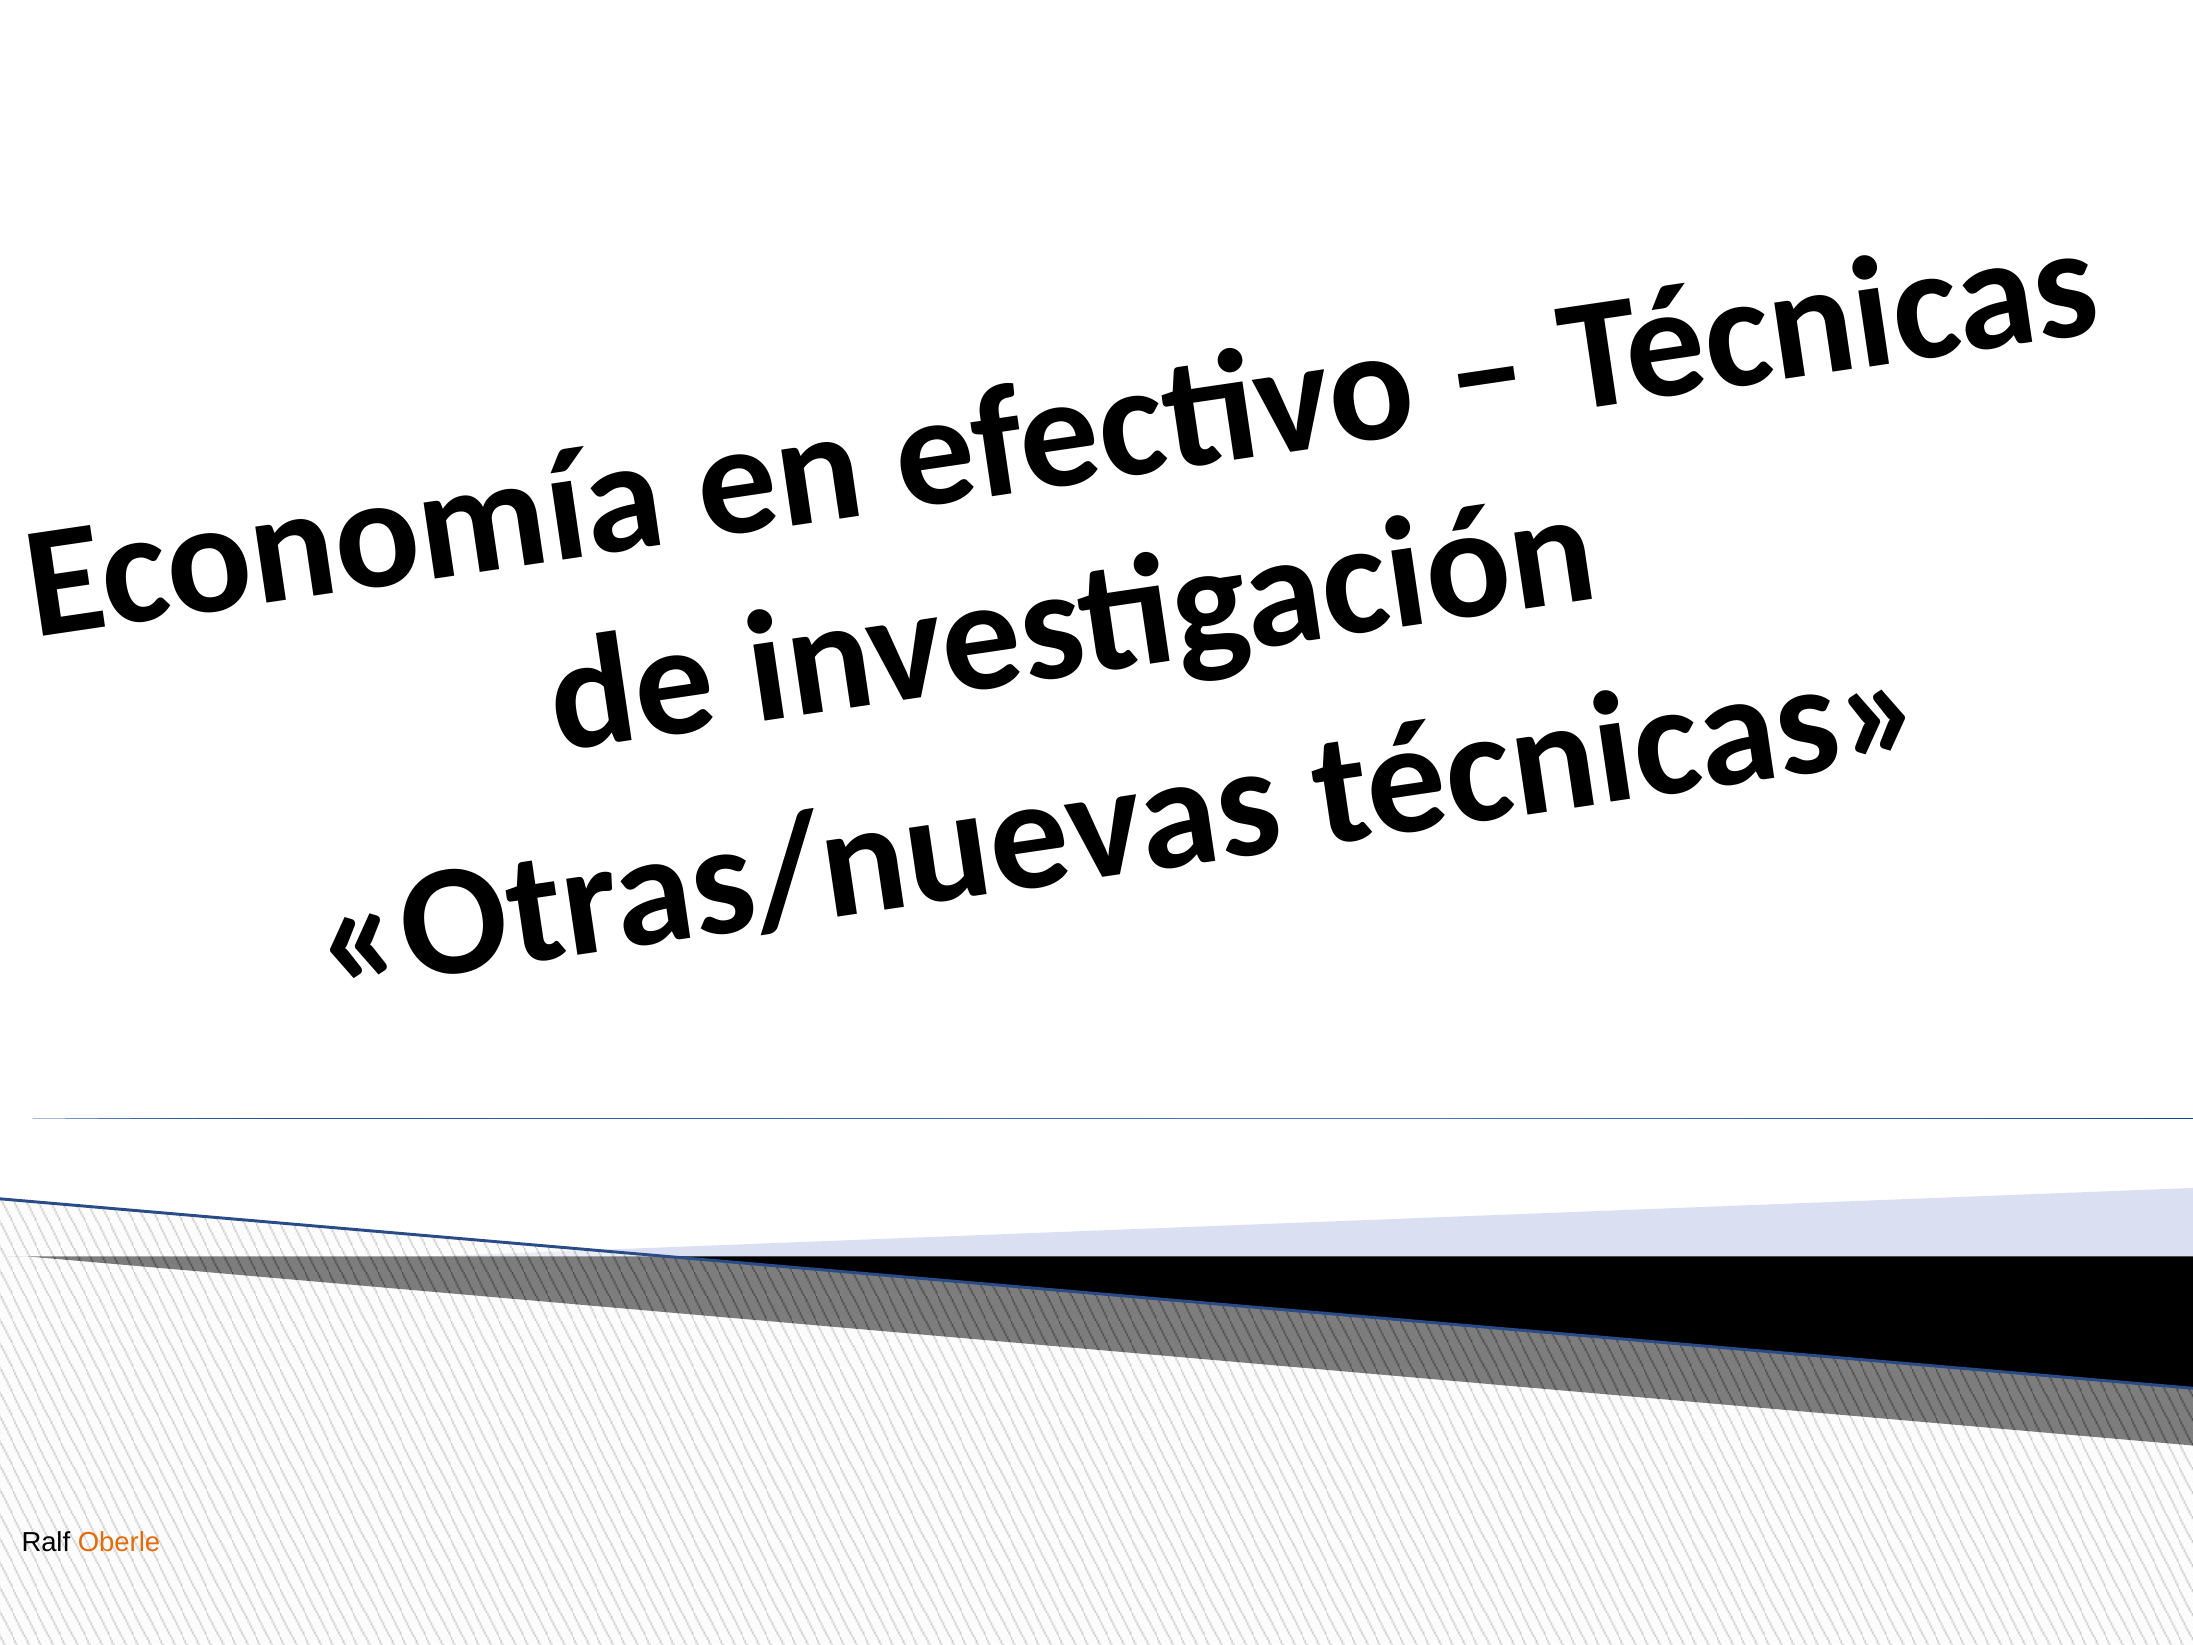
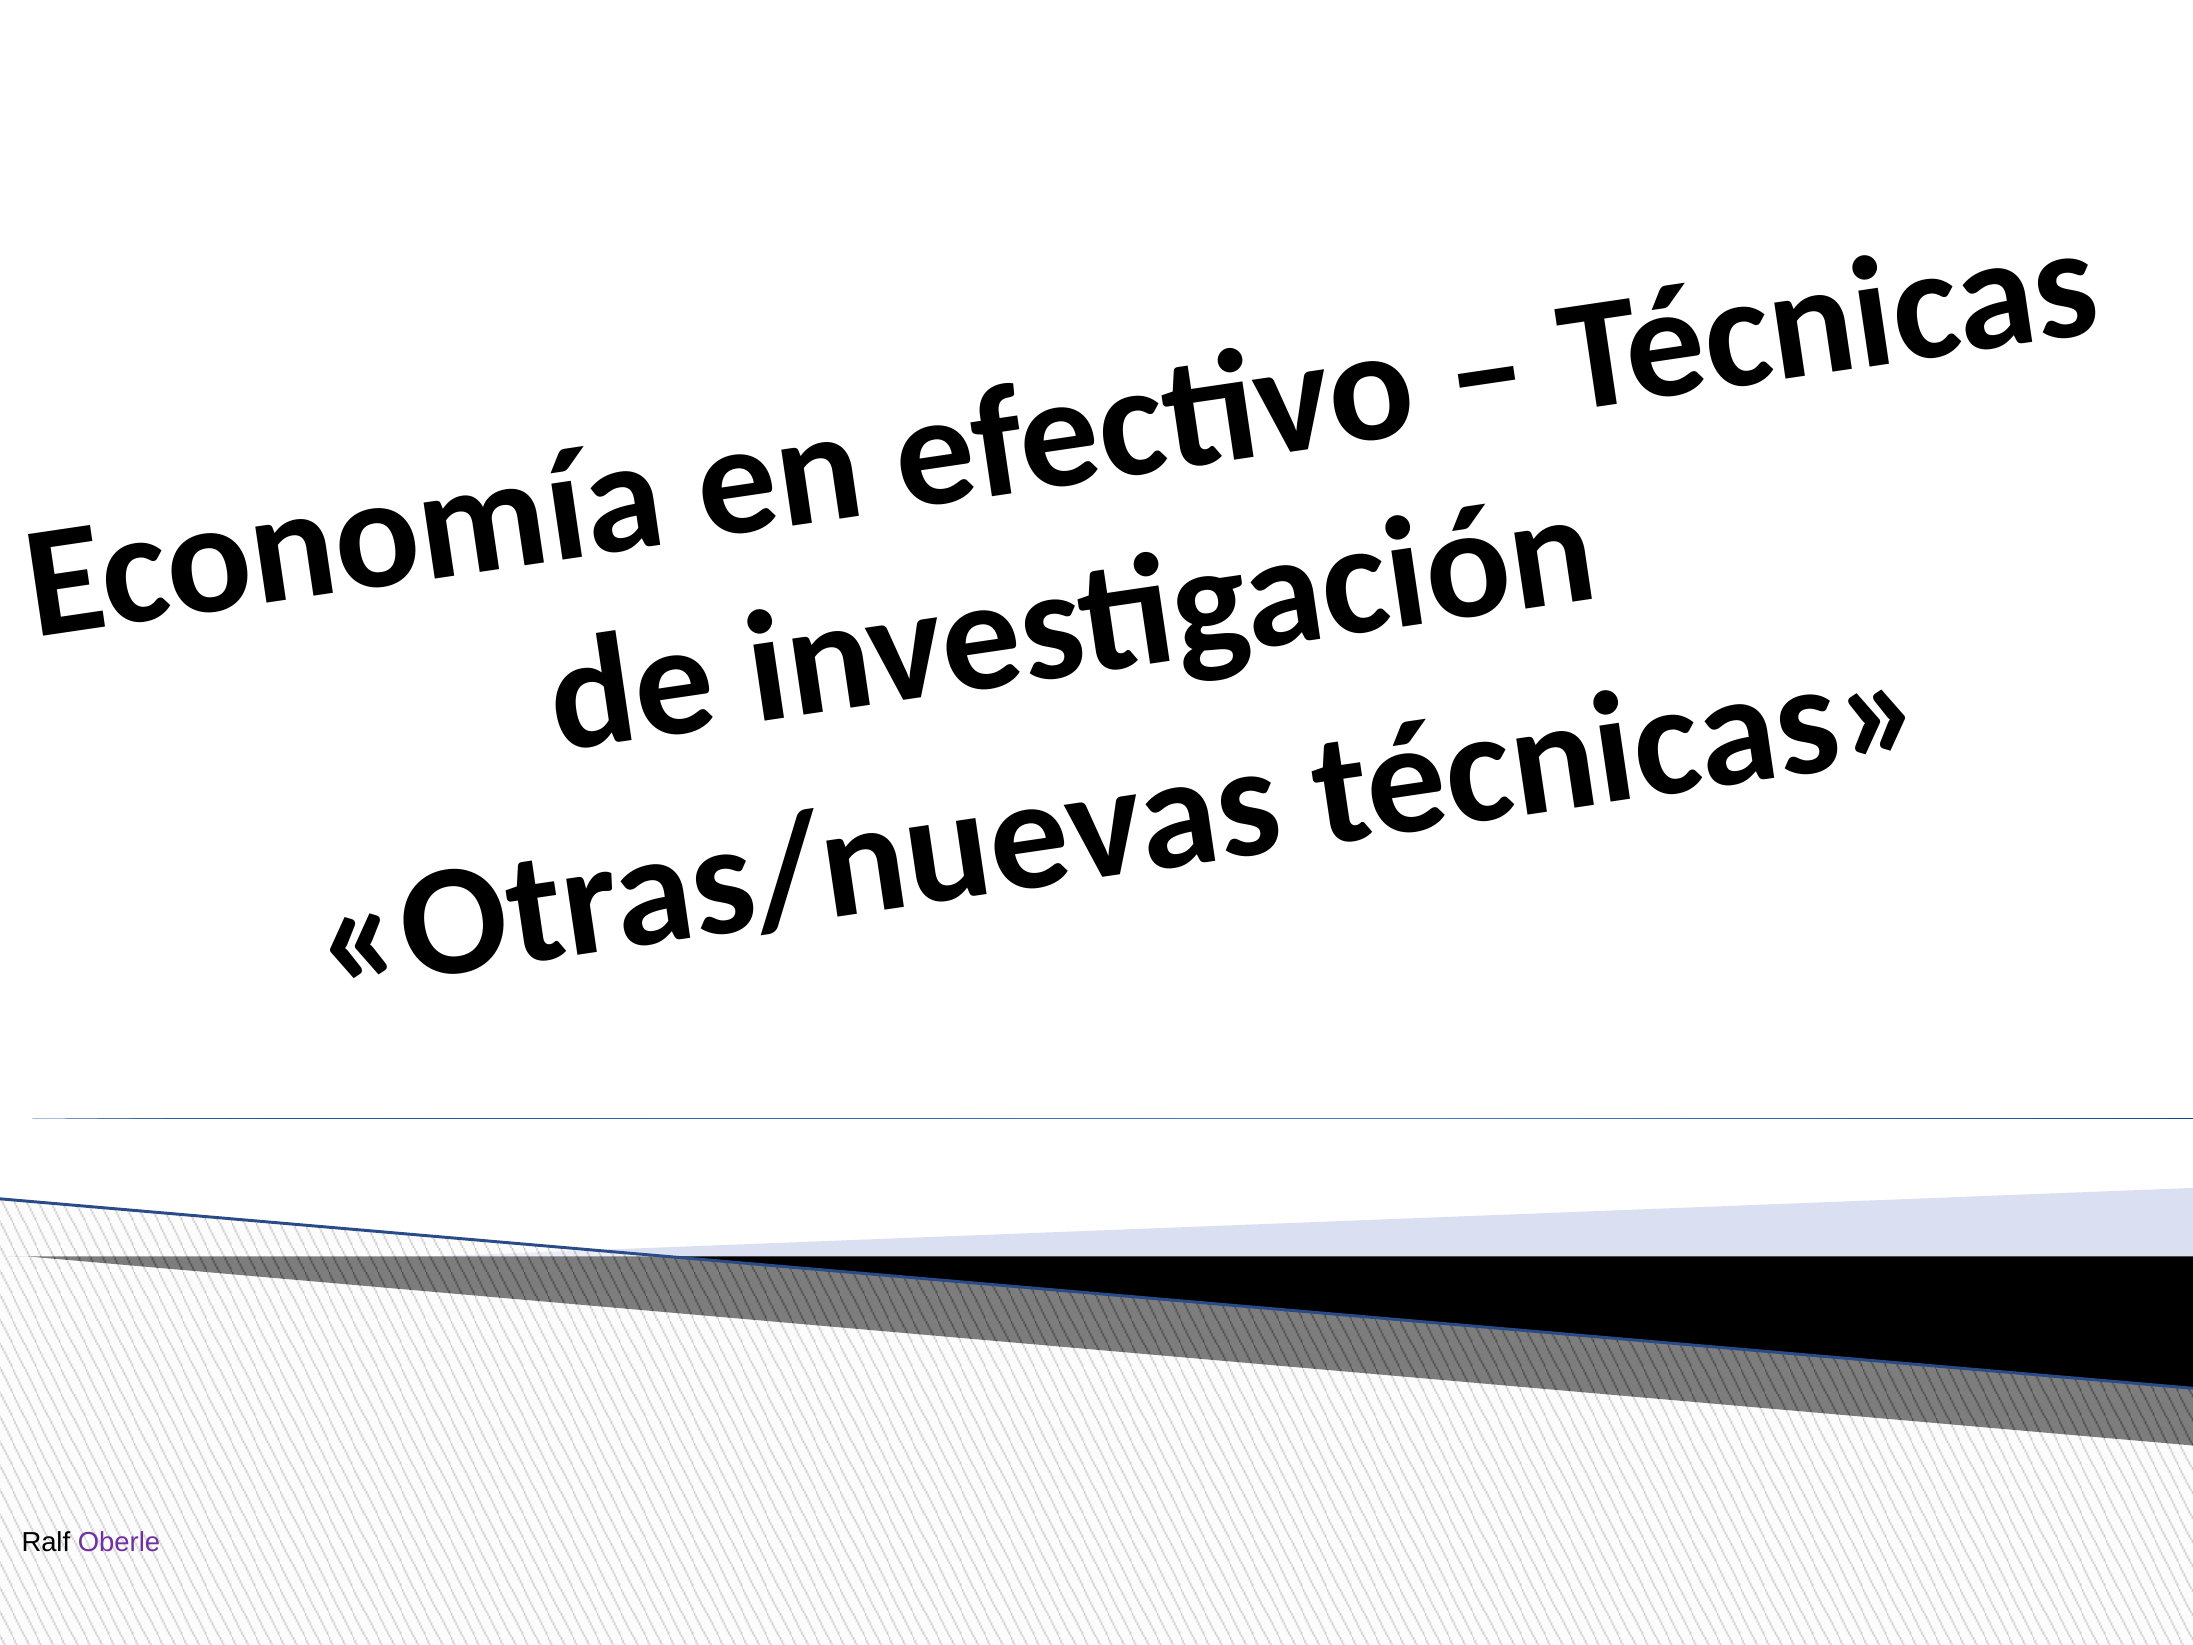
Oberle colour: orange -> purple
